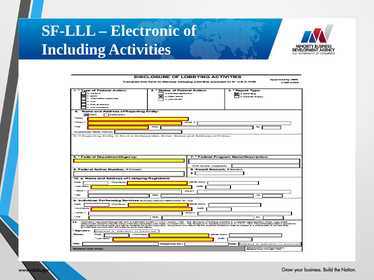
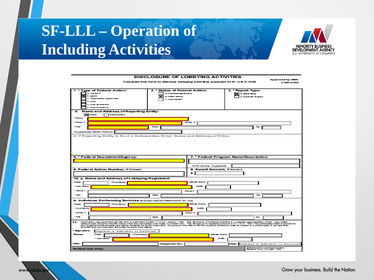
Electronic: Electronic -> Operation
